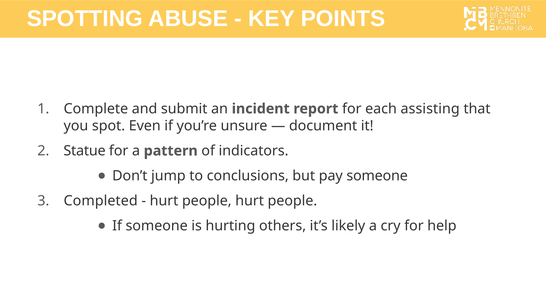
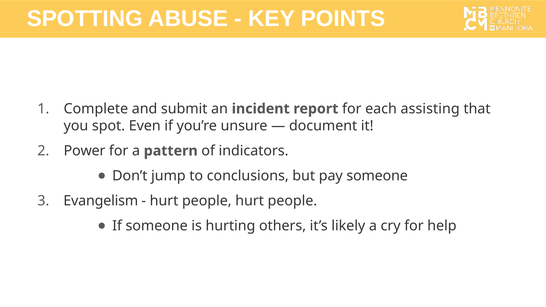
Statue: Statue -> Power
Completed: Completed -> Evangelism
